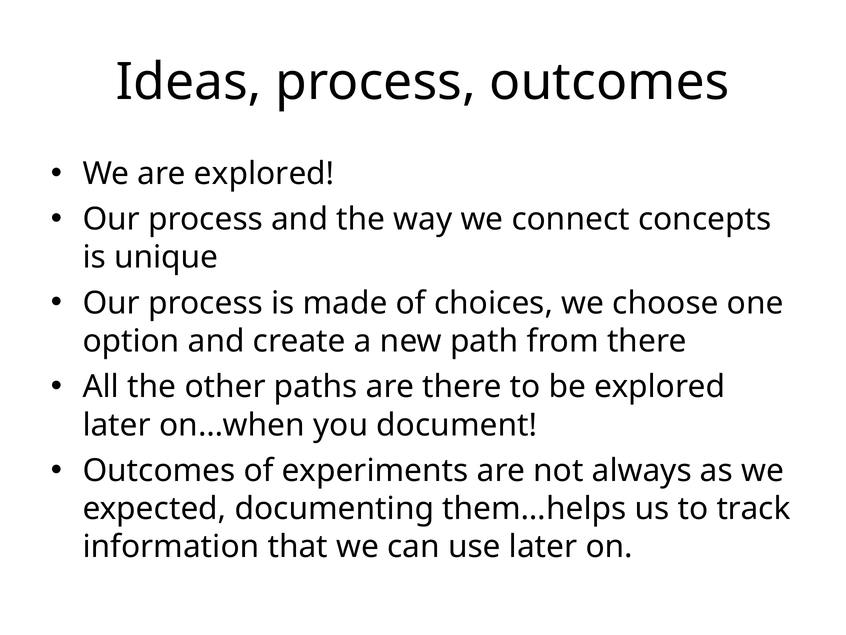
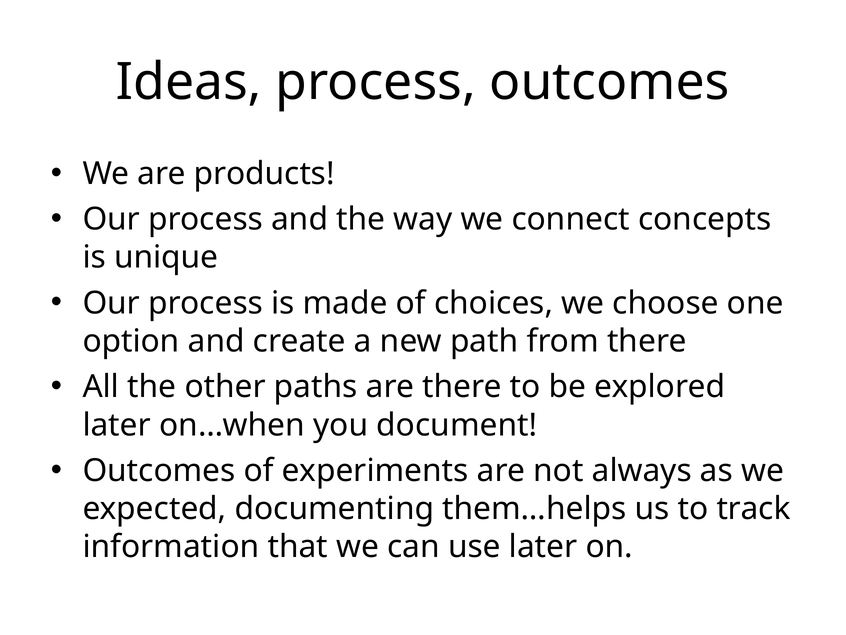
are explored: explored -> products
